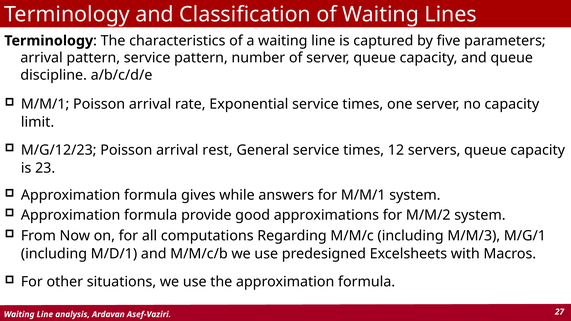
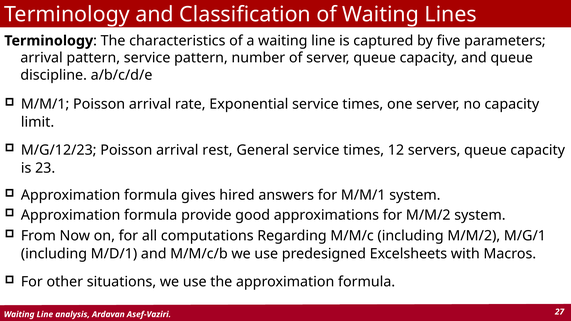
while: while -> hired
including M/M/3: M/M/3 -> M/M/2
